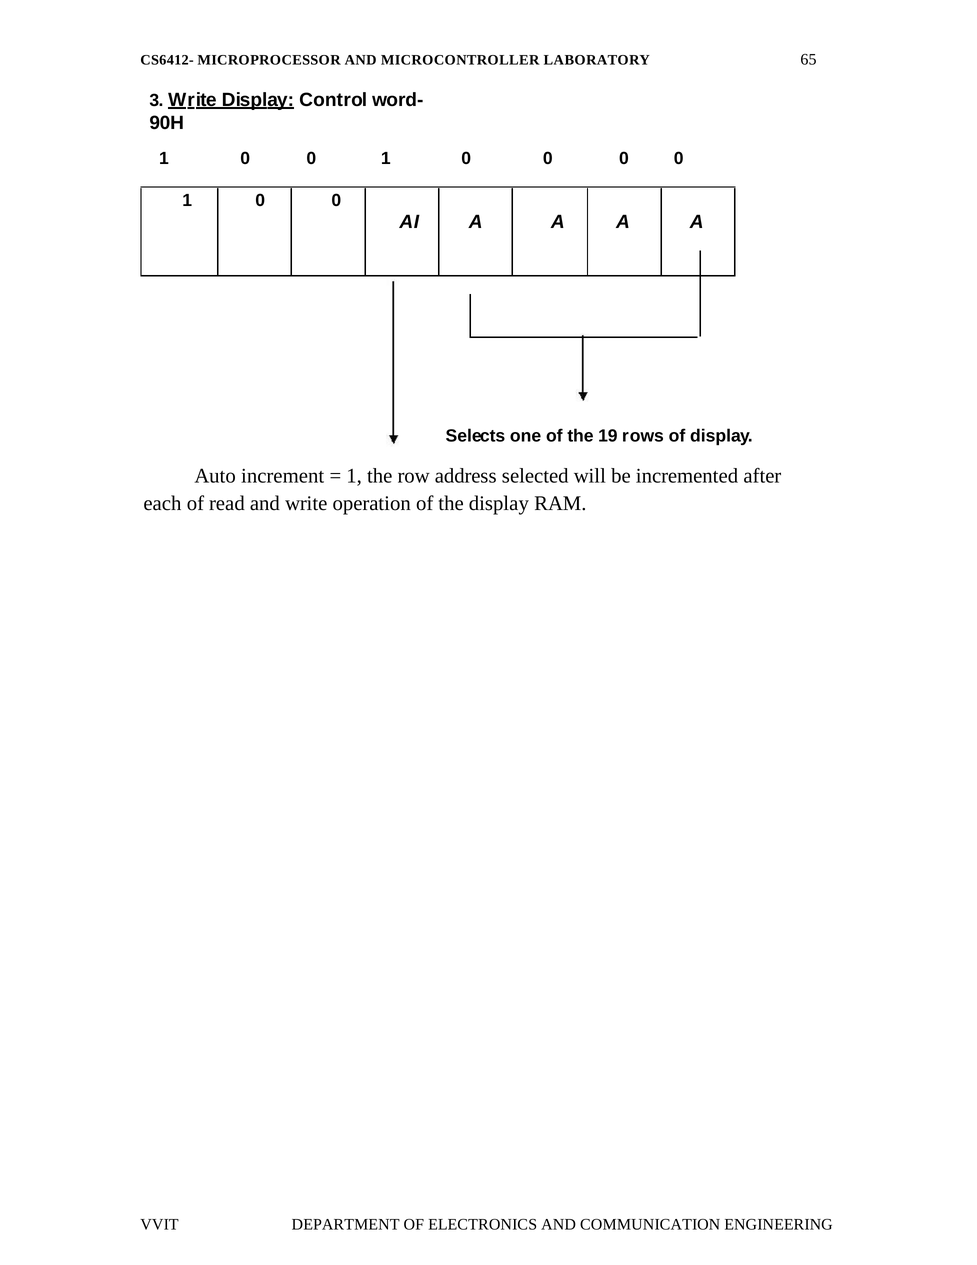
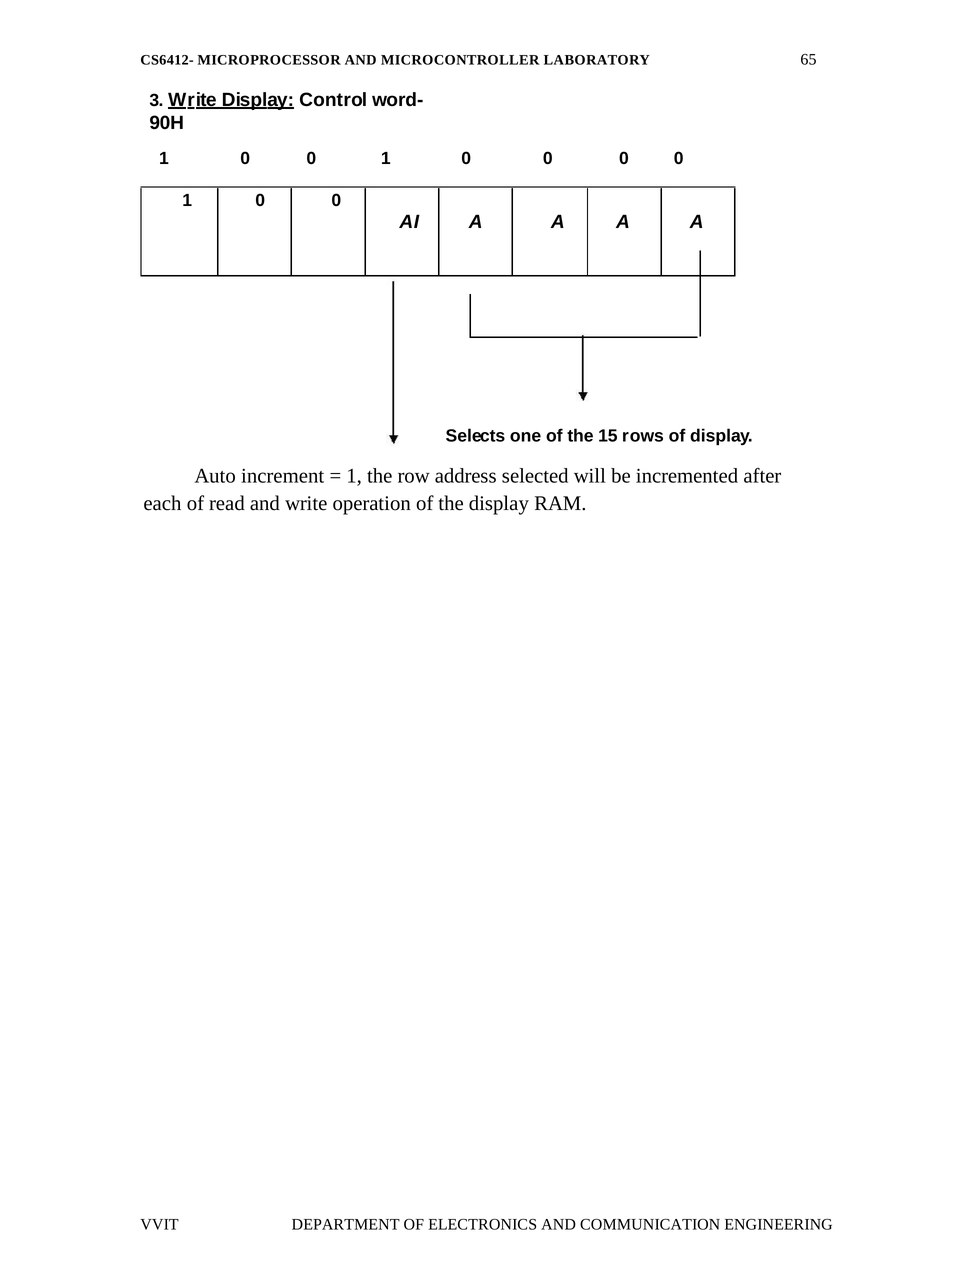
19: 19 -> 15
